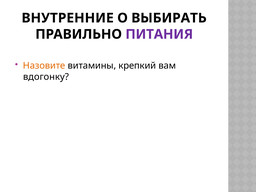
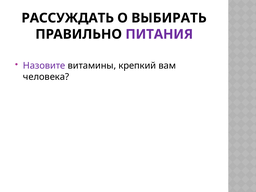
ВНУТРЕННИЕ: ВНУТРЕННИЕ -> РАССУЖДАТЬ
Назовите colour: orange -> purple
вдогонку: вдогонку -> человека
